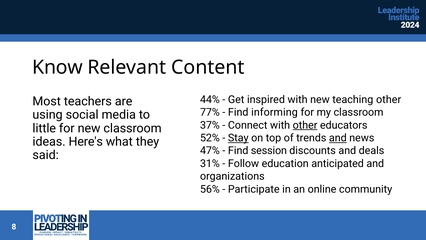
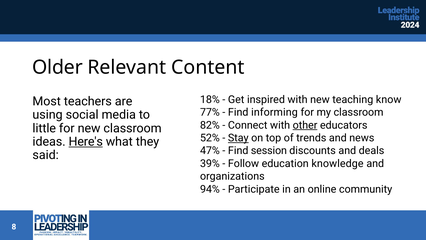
Know: Know -> Older
44%: 44% -> 18%
teaching other: other -> know
37%: 37% -> 82%
and at (338, 138) underline: present -> none
Here's underline: none -> present
31%: 31% -> 39%
anticipated: anticipated -> knowledge
56%: 56% -> 94%
